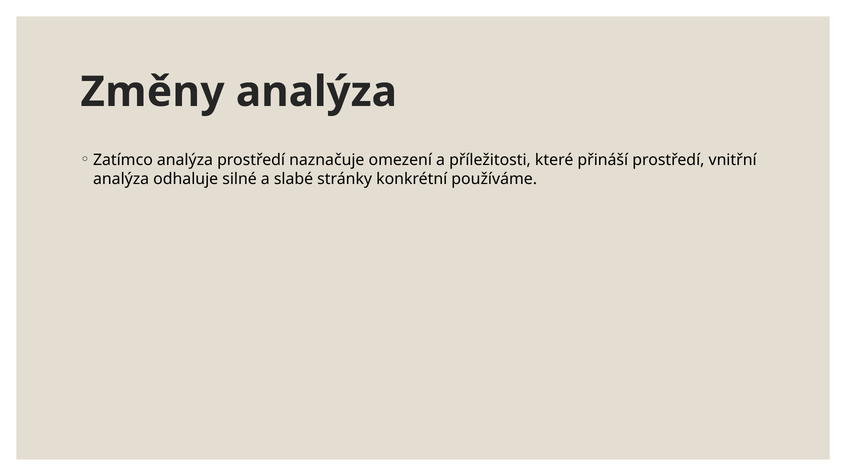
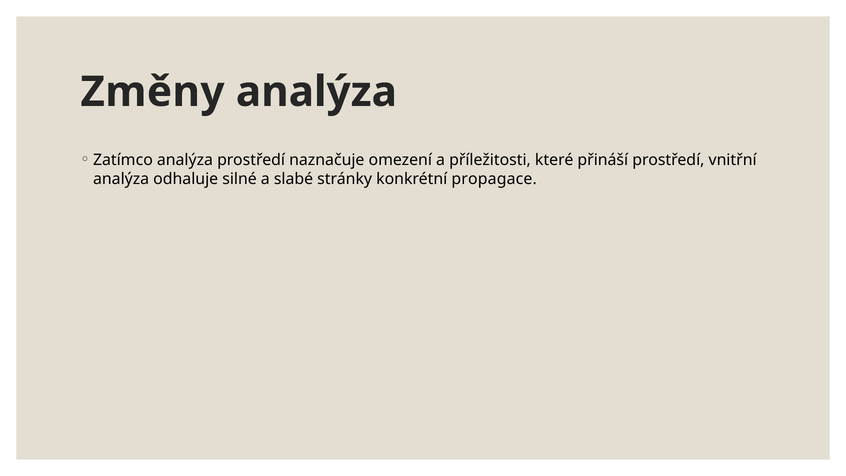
používáme: používáme -> propagace
